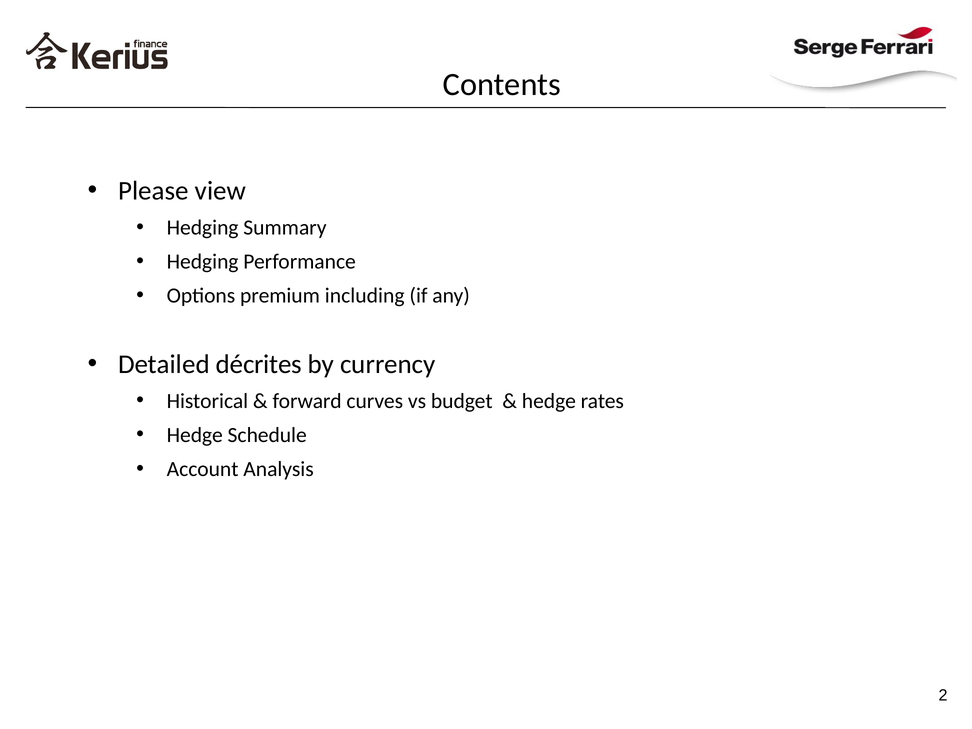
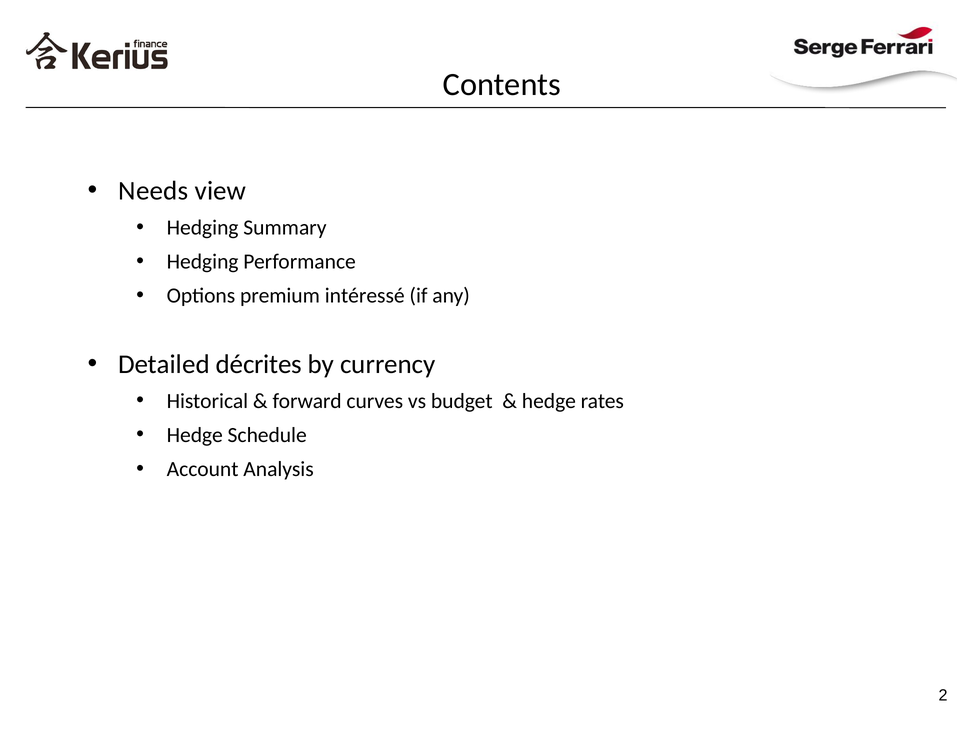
Please: Please -> Needs
including: including -> intéressé
